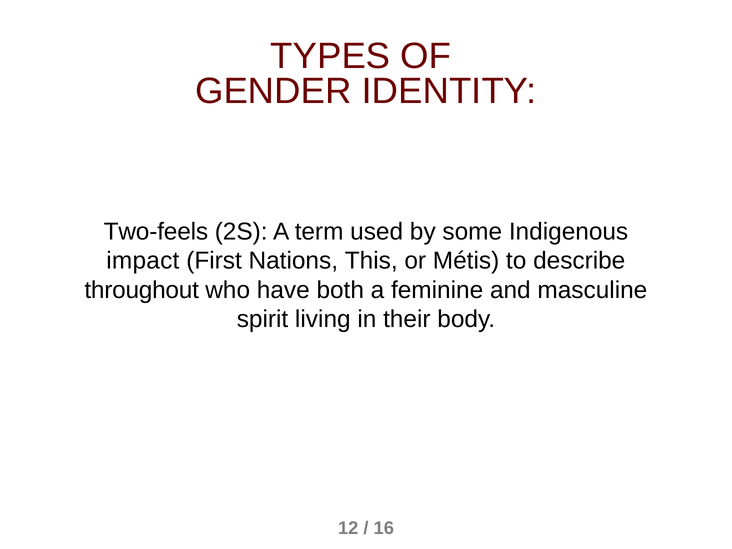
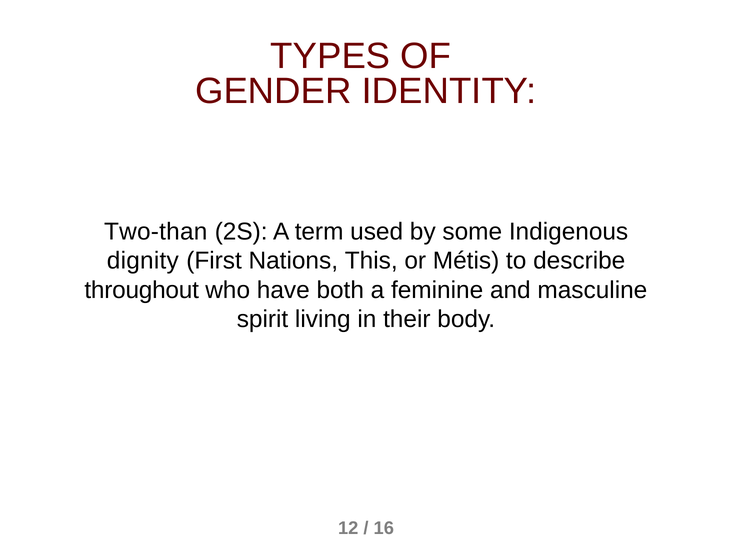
Two-feels: Two-feels -> Two-than
impact: impact -> dignity
